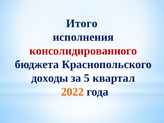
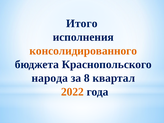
консолидированного colour: red -> orange
доходы: доходы -> народа
5: 5 -> 8
